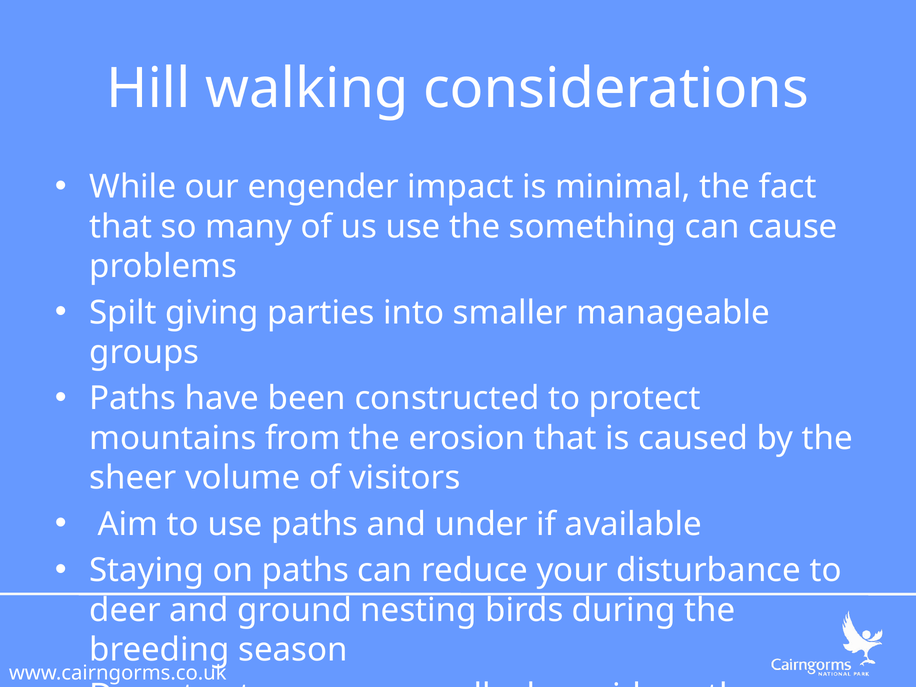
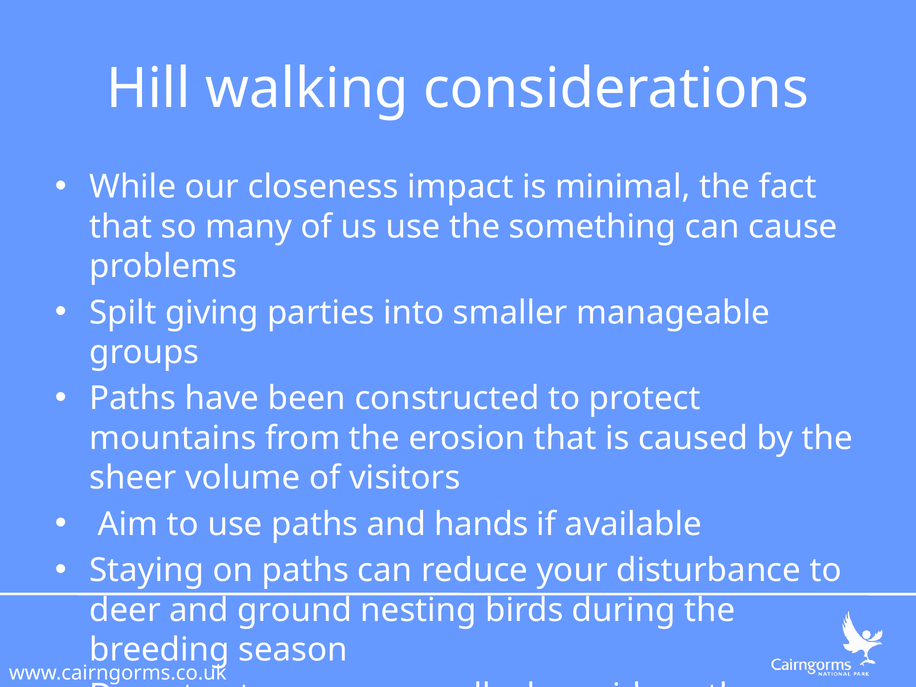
engender: engender -> closeness
under: under -> hands
